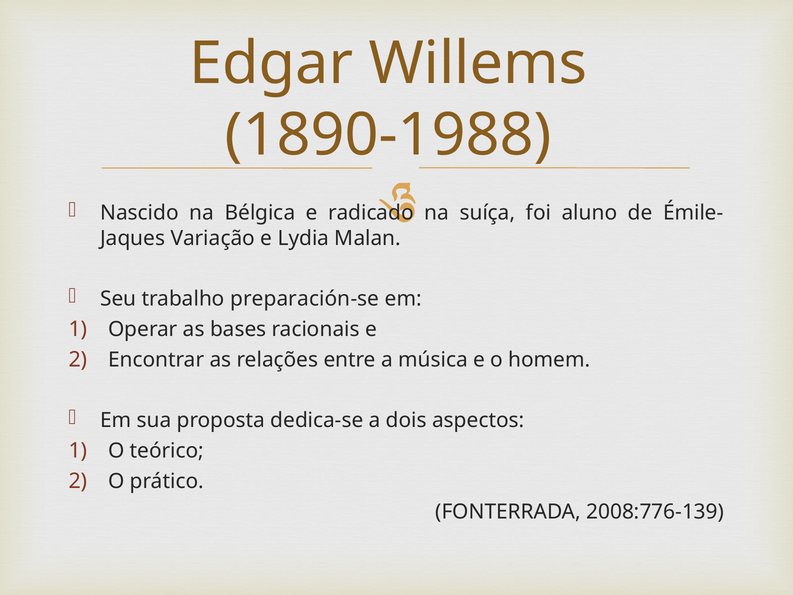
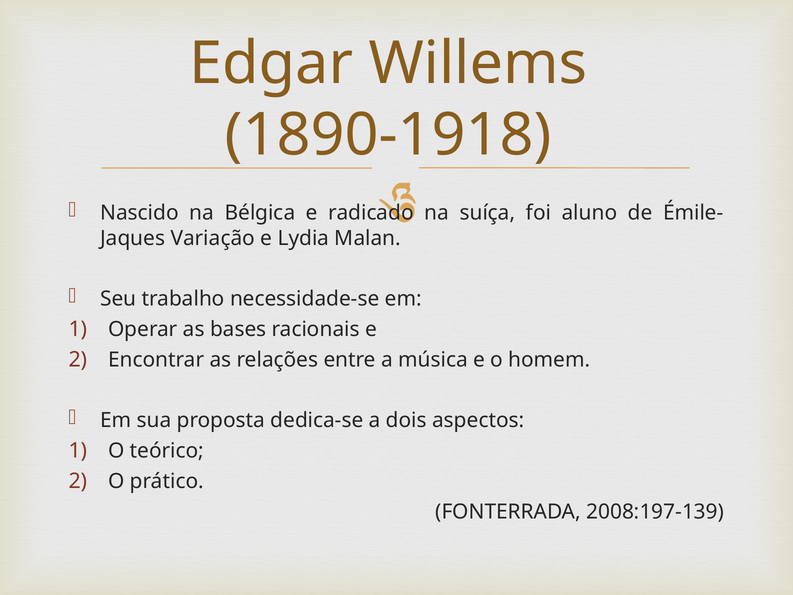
1890-1988: 1890-1988 -> 1890-1918
preparación-se: preparación-se -> necessidade-se
2008:776-139: 2008:776-139 -> 2008:197-139
